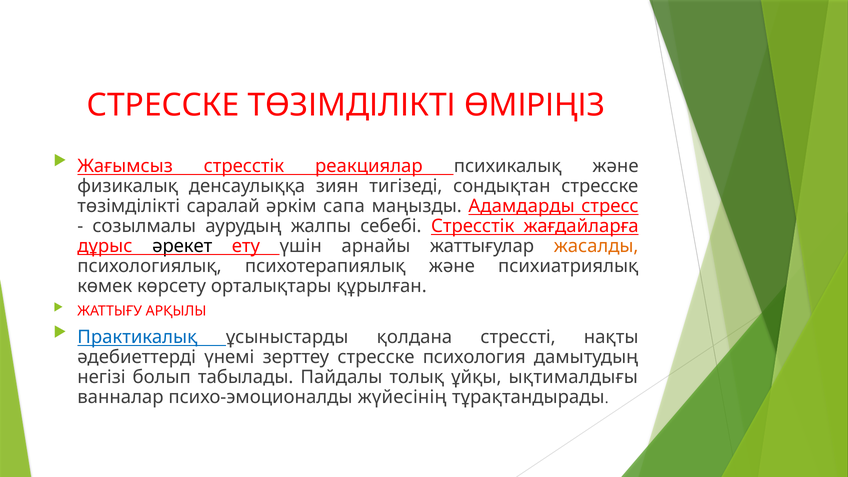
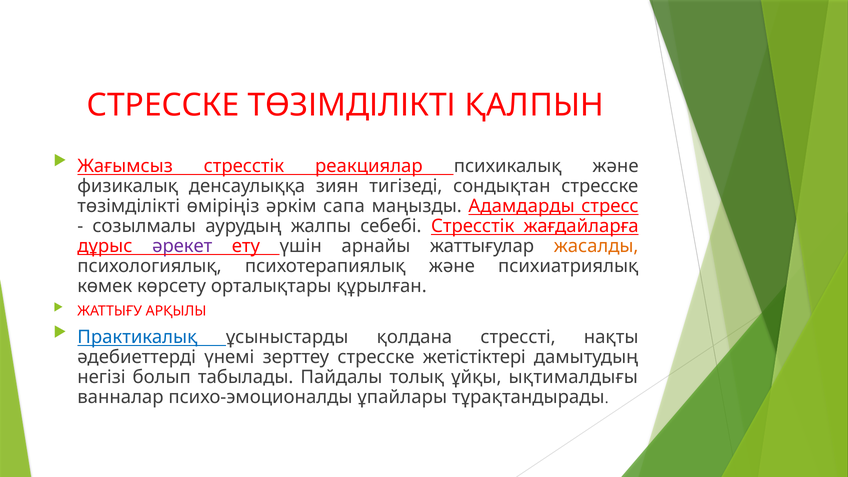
ӨМІРІҢІЗ: ӨМІРІҢІЗ -> ҚАЛПЫН
саралай: саралай -> өміріңіз
әрекет colour: black -> purple
психология: психология -> жетістіктері
жүйесінің: жүйесінің -> ұпайлары
